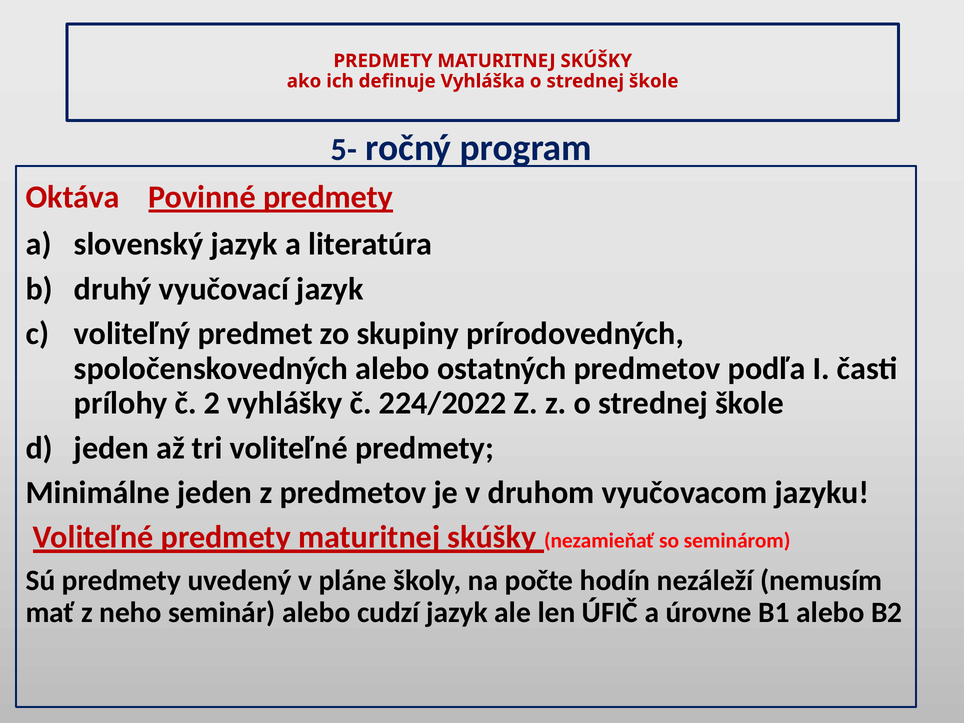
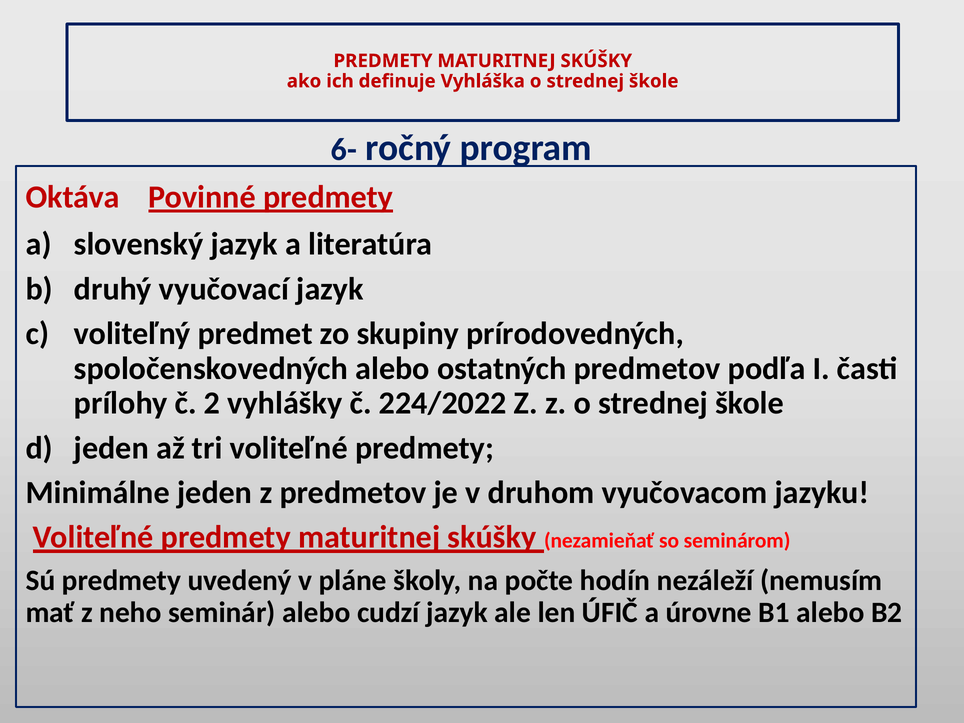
5-: 5- -> 6-
